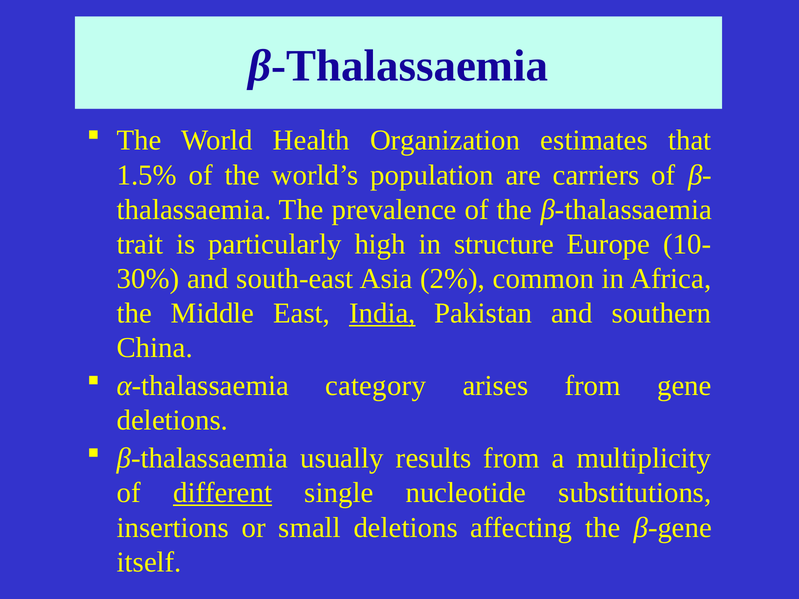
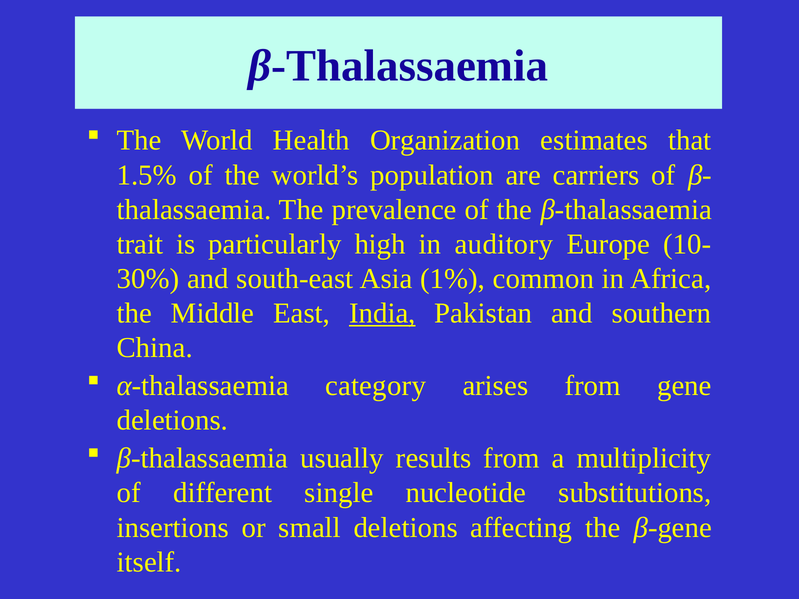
structure: structure -> auditory
2%: 2% -> 1%
different underline: present -> none
